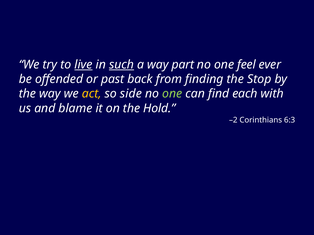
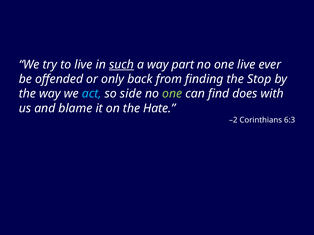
live at (83, 65) underline: present -> none
one feel: feel -> live
past: past -> only
act colour: yellow -> light blue
each: each -> does
Hold: Hold -> Hate
